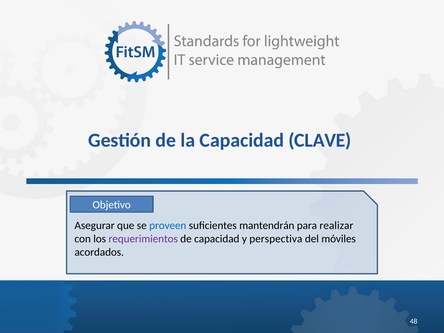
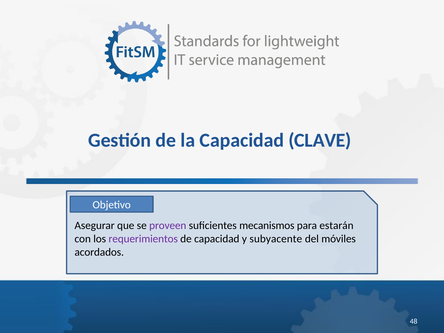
proveen colour: blue -> purple
mantendrán: mantendrán -> mecanismos
realizar: realizar -> estarán
perspectiva: perspectiva -> subyacente
